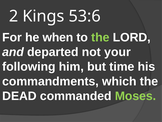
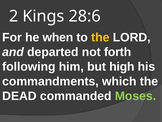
53:6: 53:6 -> 28:6
the at (100, 37) colour: light green -> yellow
your: your -> forth
time: time -> high
